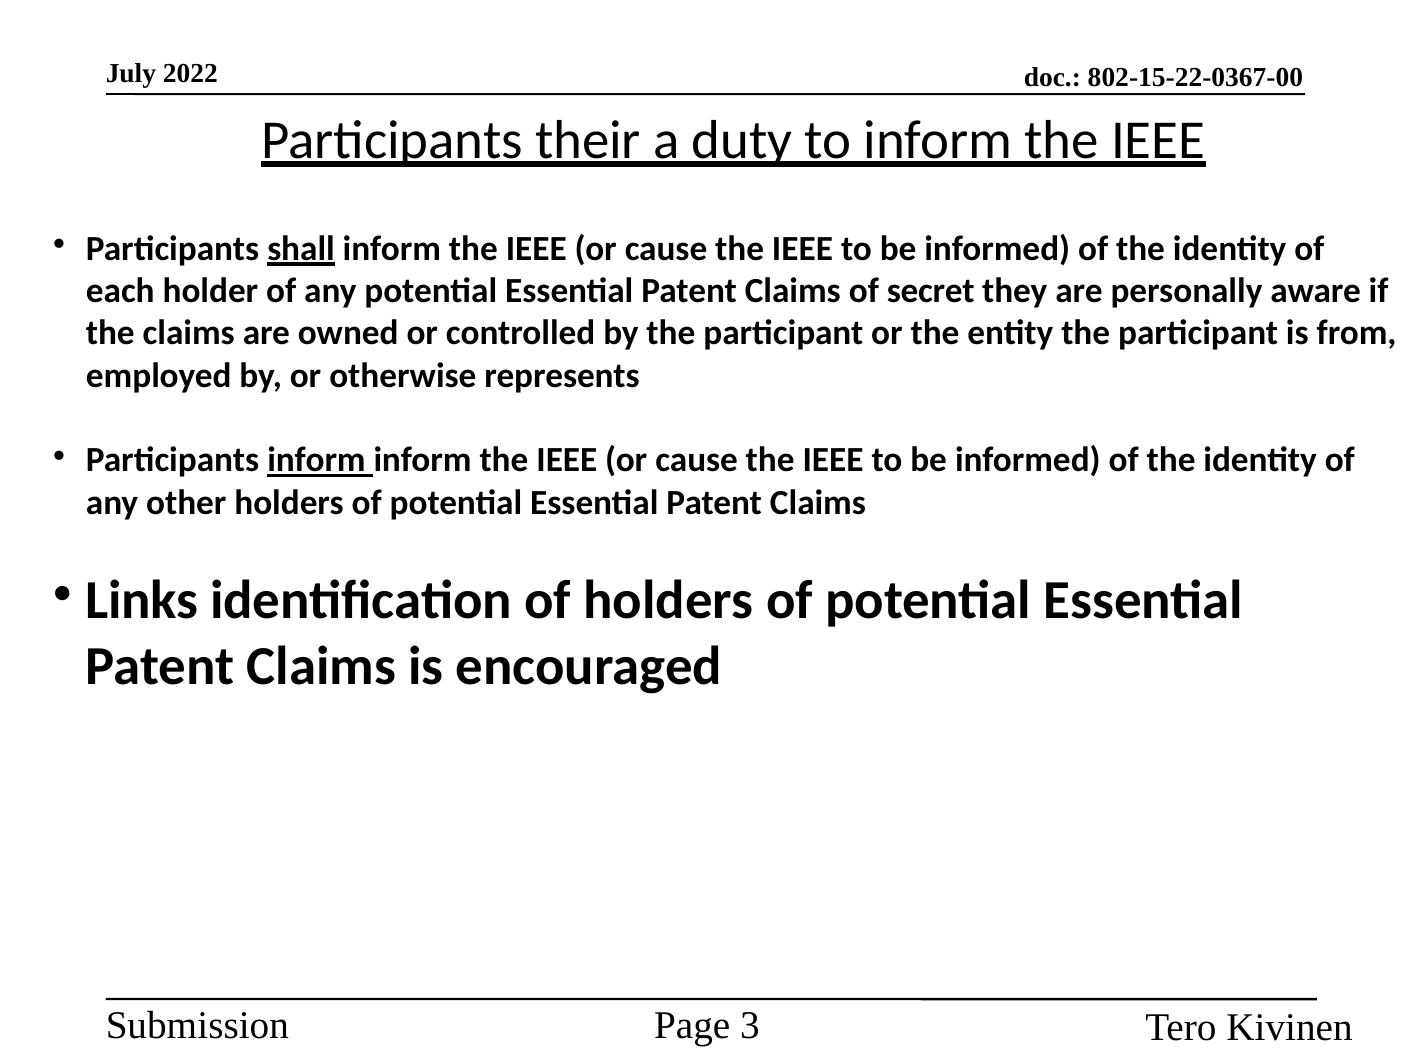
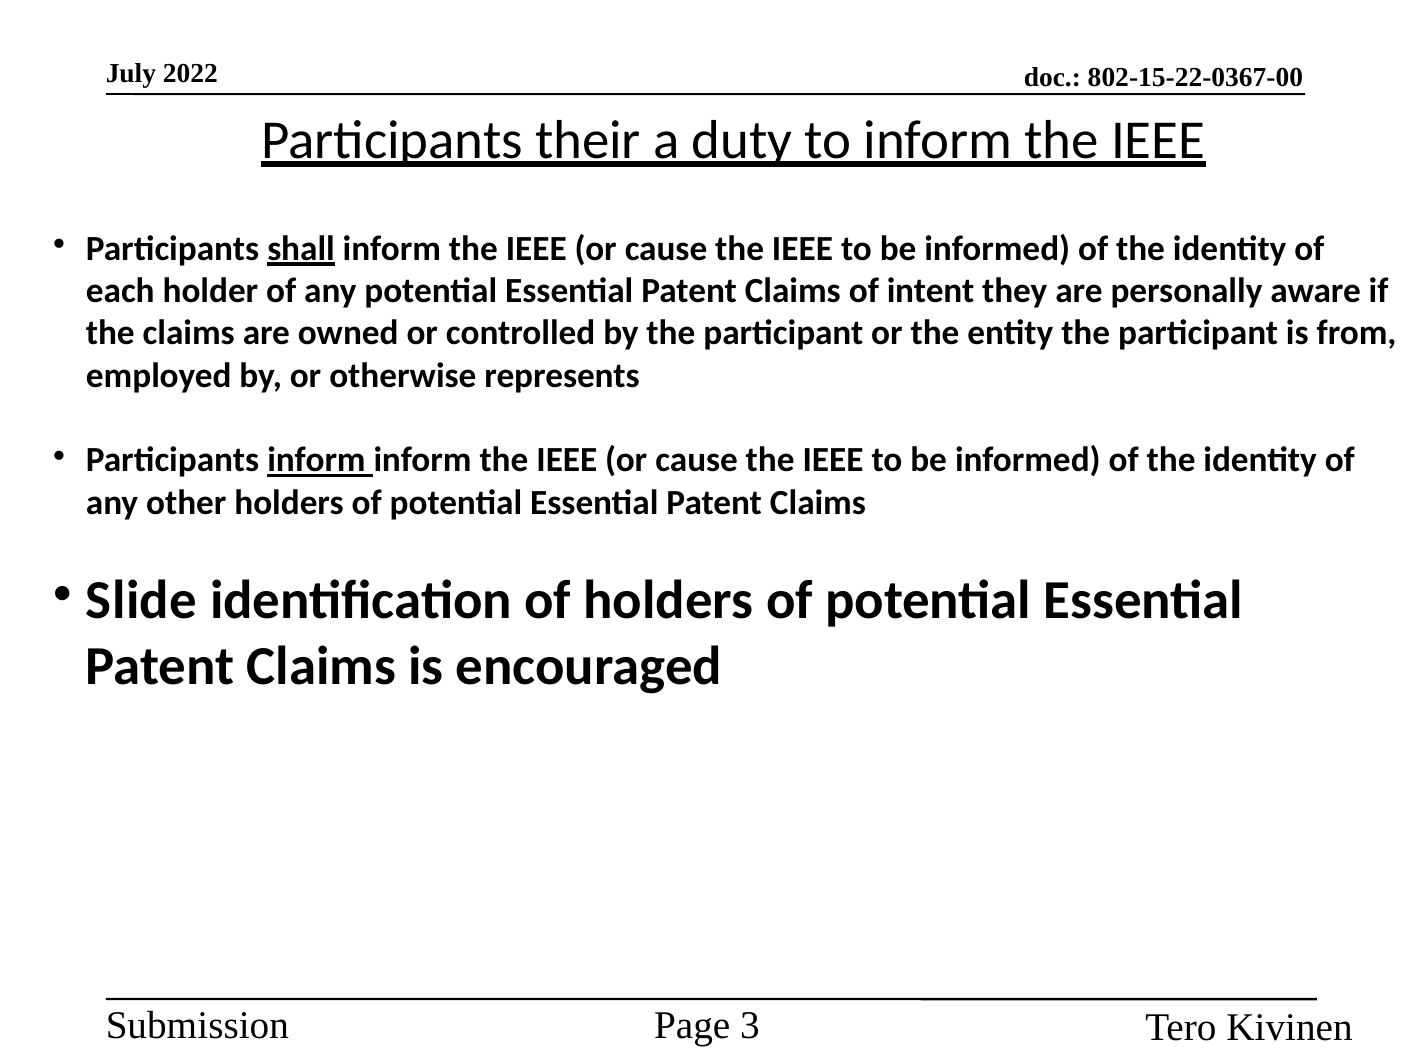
secret: secret -> intent
Links: Links -> Slide
